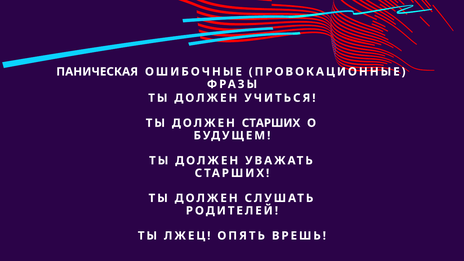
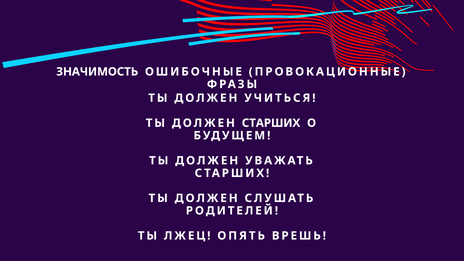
ПАНИЧЕСКАЯ: ПАНИЧЕСКАЯ -> ЗНАЧИМОСТЬ
